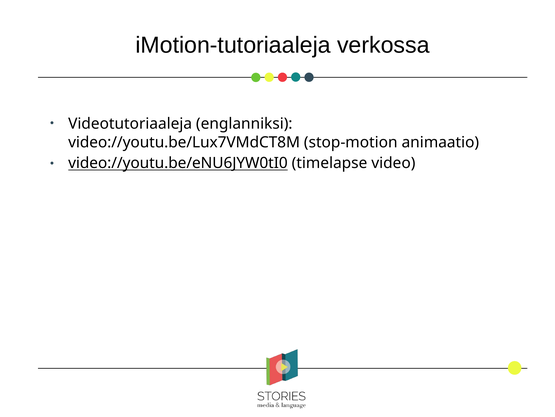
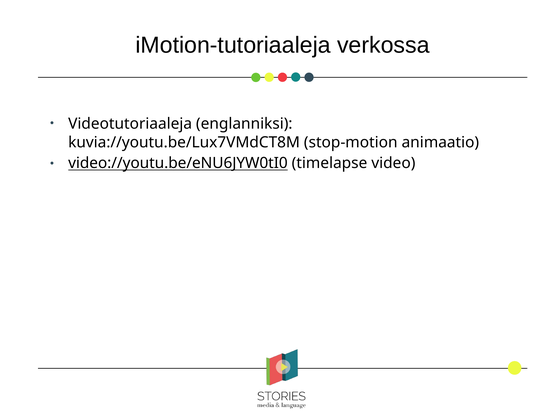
video://youtu.be/Lux7VMdCT8M: video://youtu.be/Lux7VMdCT8M -> kuvia://youtu.be/Lux7VMdCT8M
